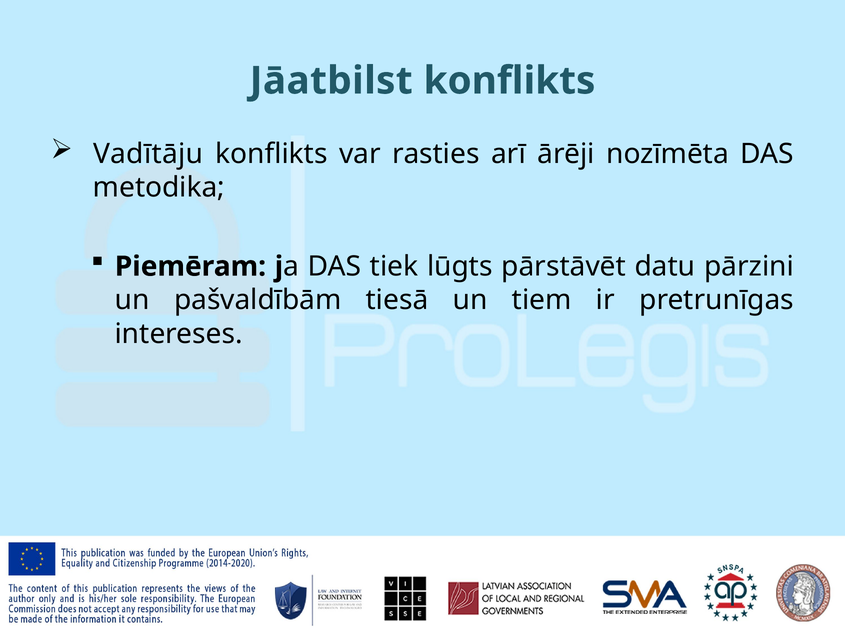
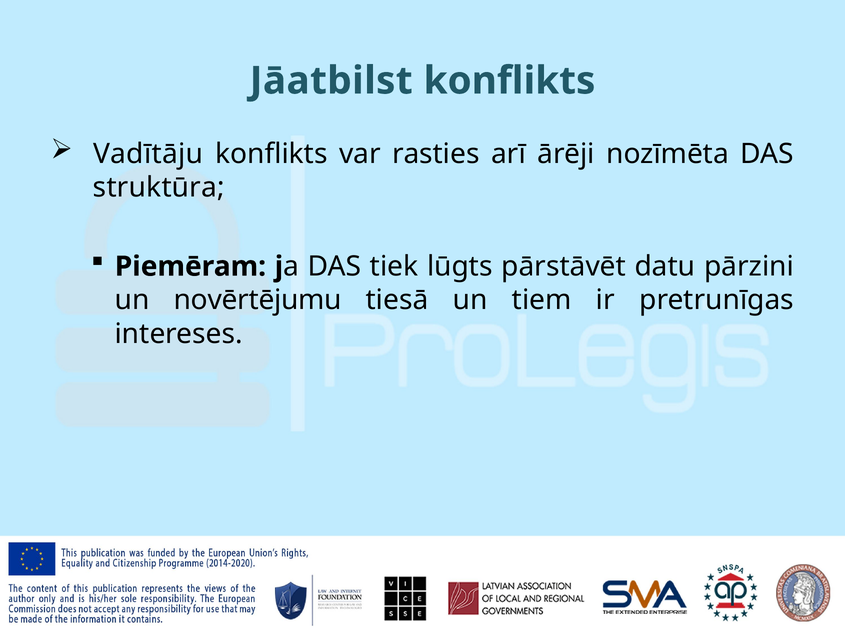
metodika: metodika -> struktūra
pašvaldībām: pašvaldībām -> novērtējumu
